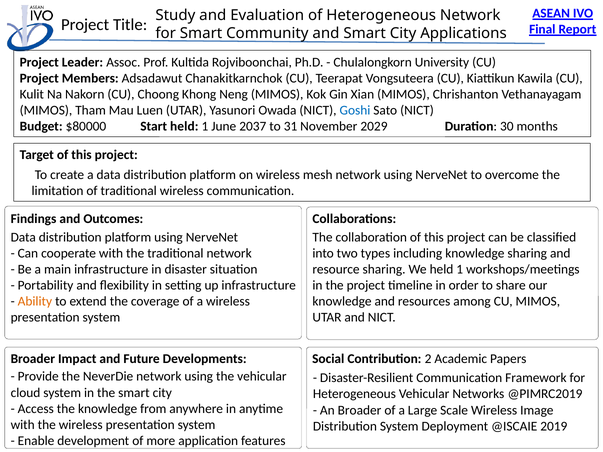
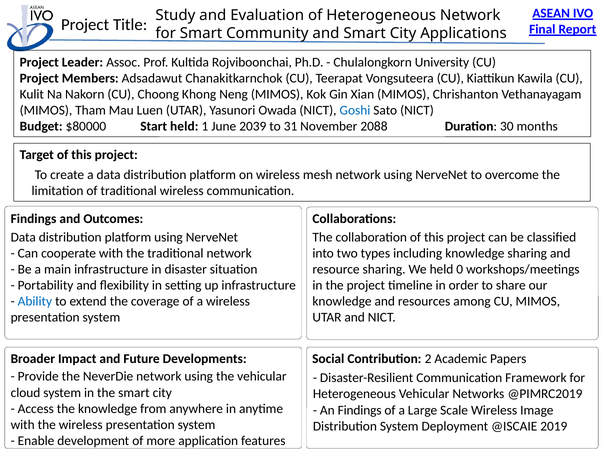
2037: 2037 -> 2039
2029: 2029 -> 2088
We held 1: 1 -> 0
Ability colour: orange -> blue
An Broader: Broader -> Findings
